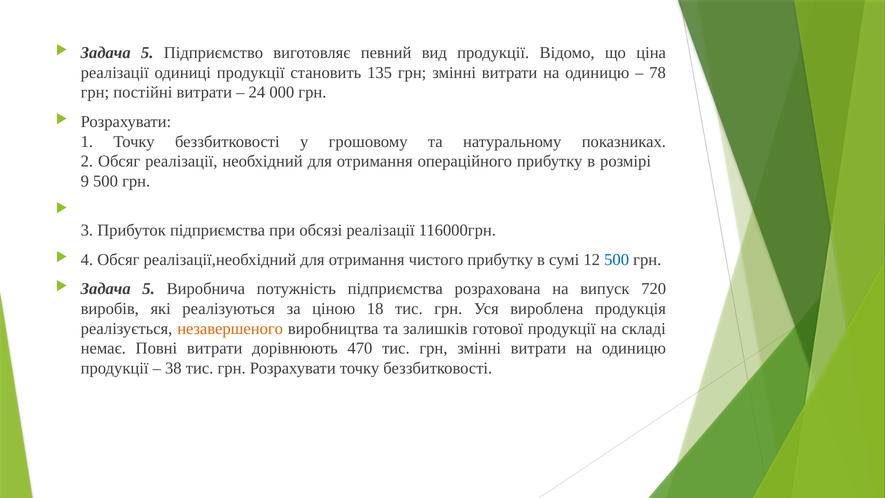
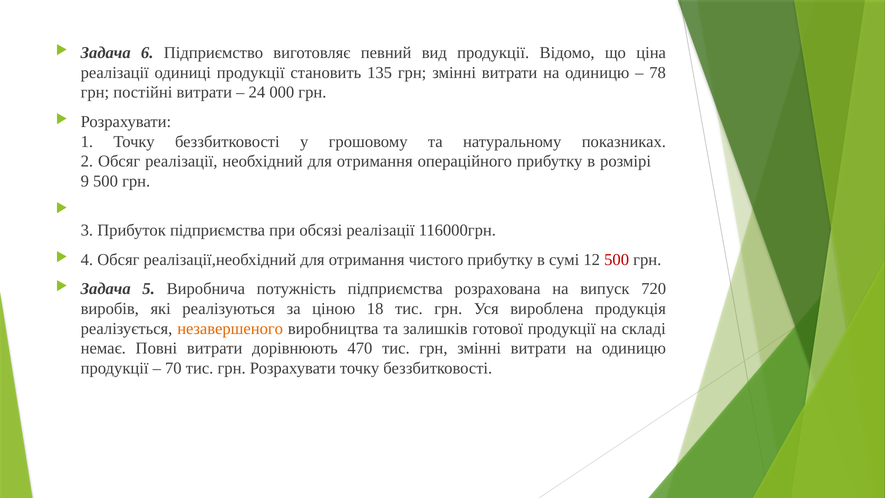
5 at (147, 53): 5 -> 6
500 at (617, 259) colour: blue -> red
38: 38 -> 70
